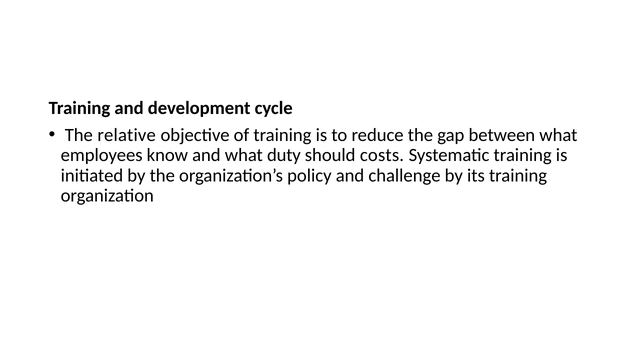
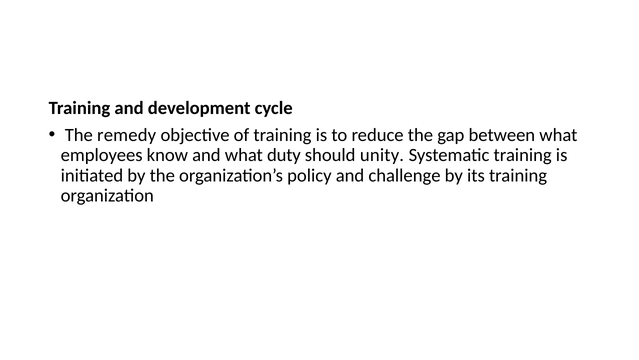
relative: relative -> remedy
costs: costs -> unity
